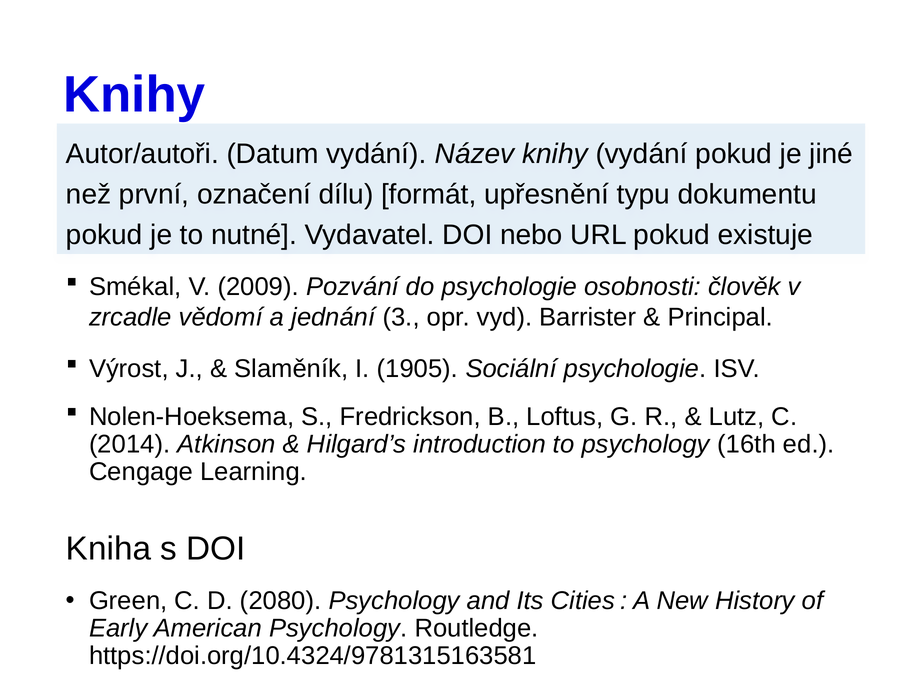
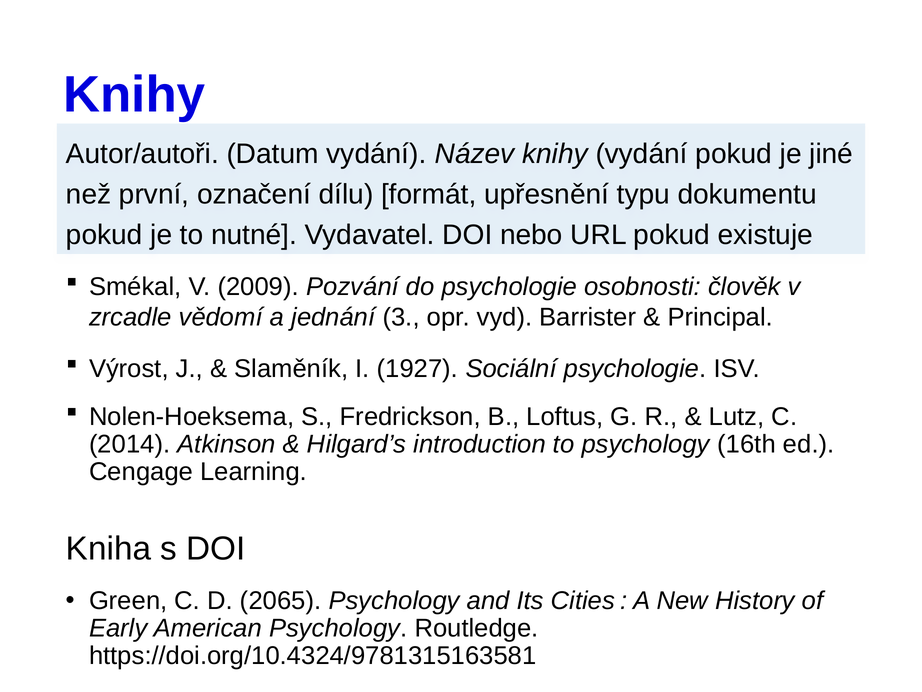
1905: 1905 -> 1927
2080: 2080 -> 2065
